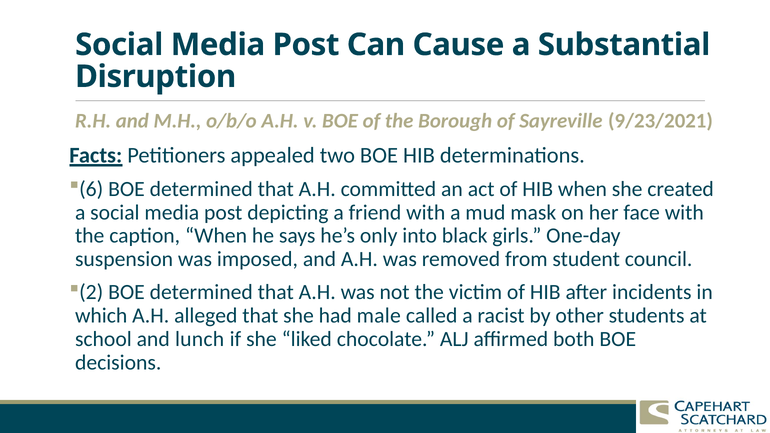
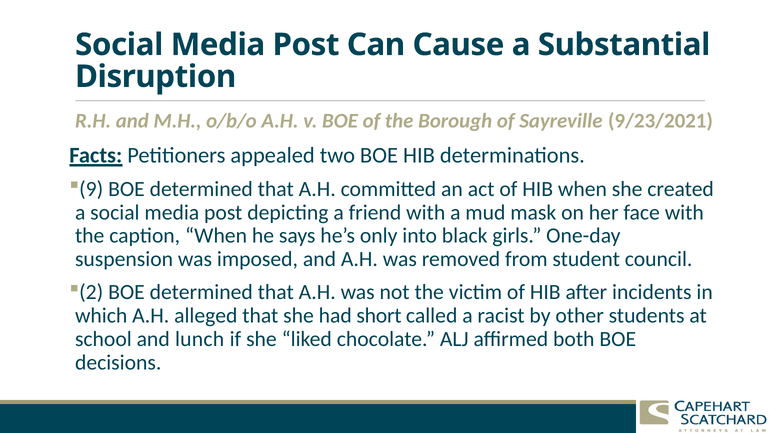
6: 6 -> 9
male: male -> short
